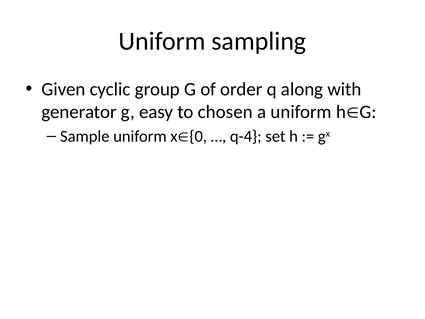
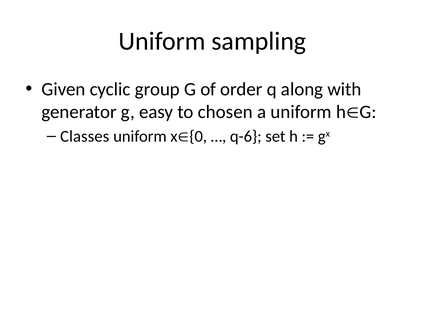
Sample: Sample -> Classes
q-4: q-4 -> q-6
